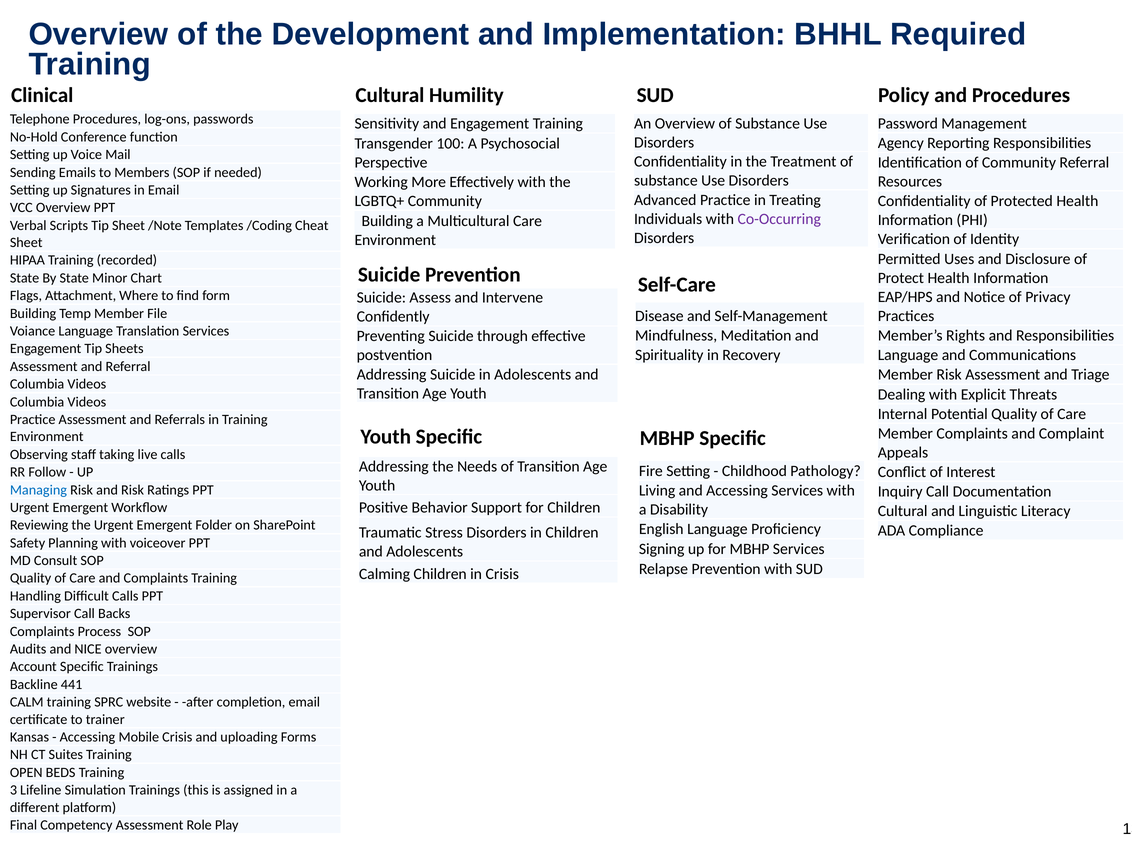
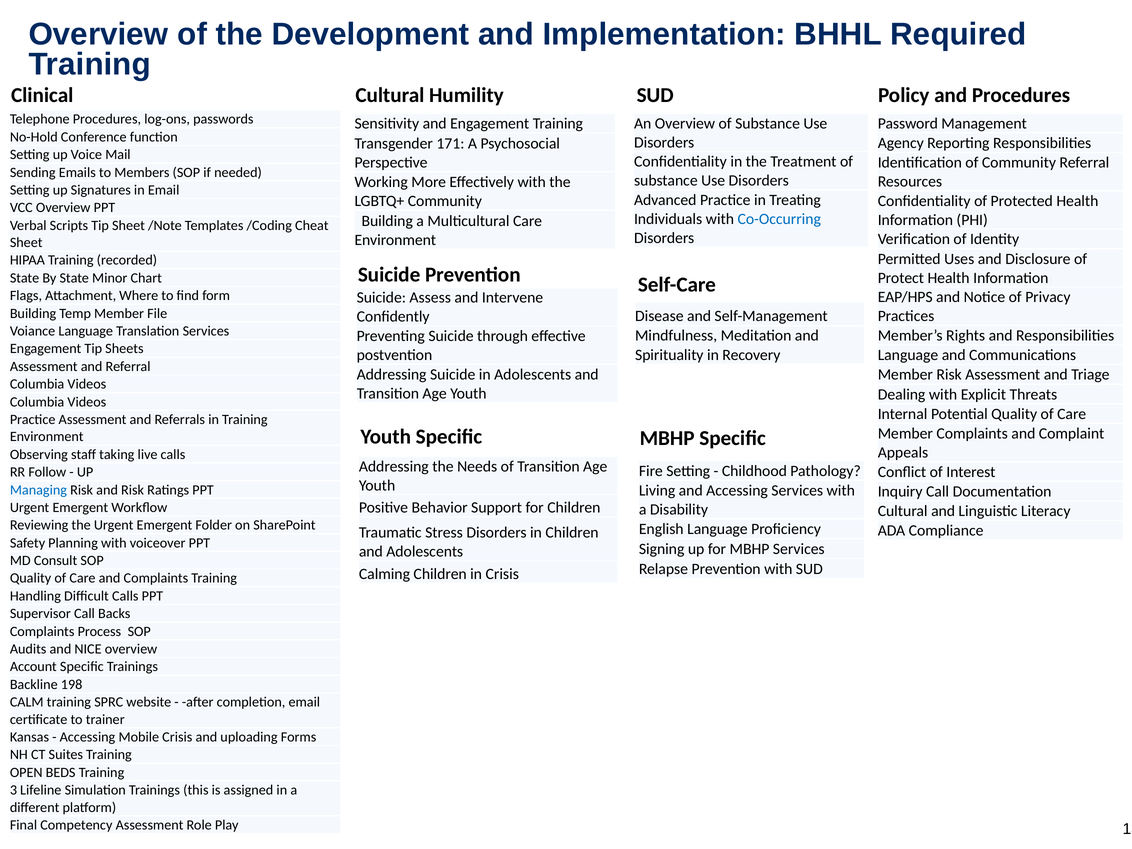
100: 100 -> 171
Co-Occurring colour: purple -> blue
441: 441 -> 198
